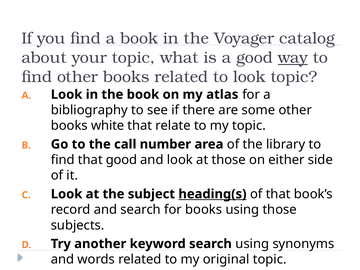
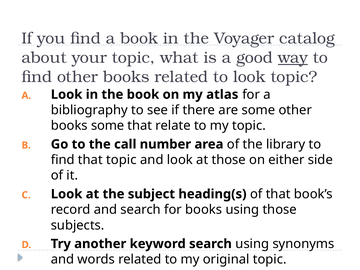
books white: white -> some
that good: good -> topic
heading(s underline: present -> none
